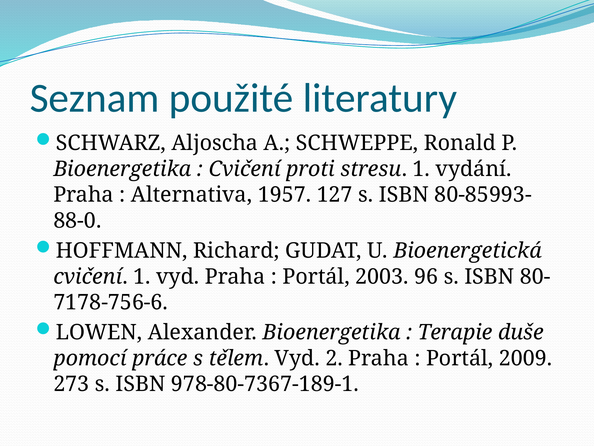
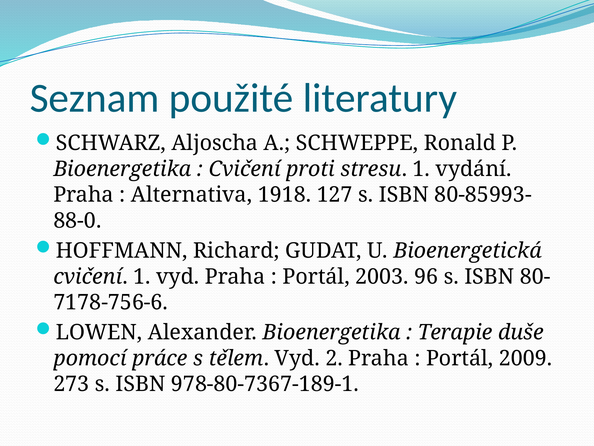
1957: 1957 -> 1918
